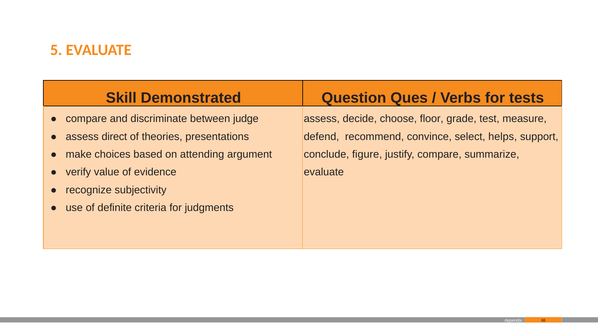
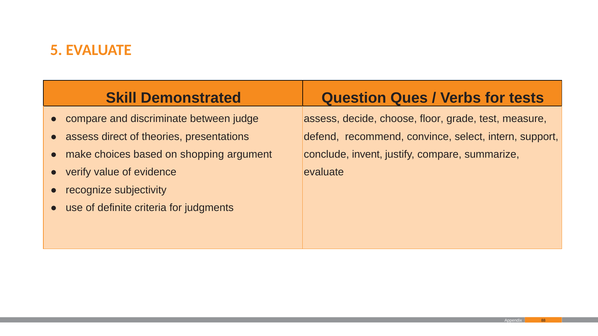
helps: helps -> intern
attending: attending -> shopping
figure: figure -> invent
